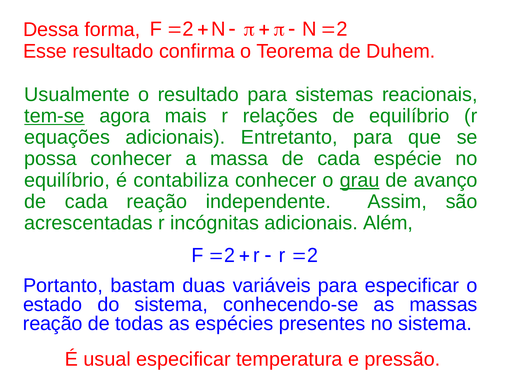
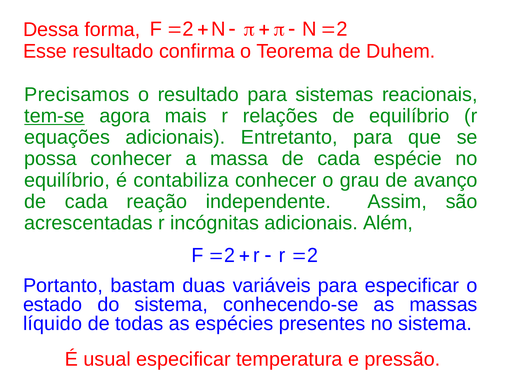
Usualmente: Usualmente -> Precisamos
grau underline: present -> none
reação at (53, 323): reação -> líquido
